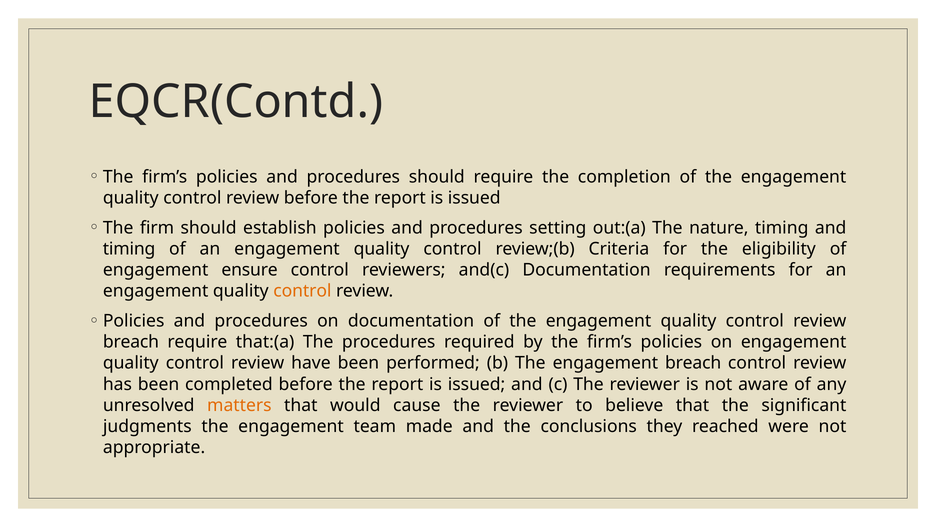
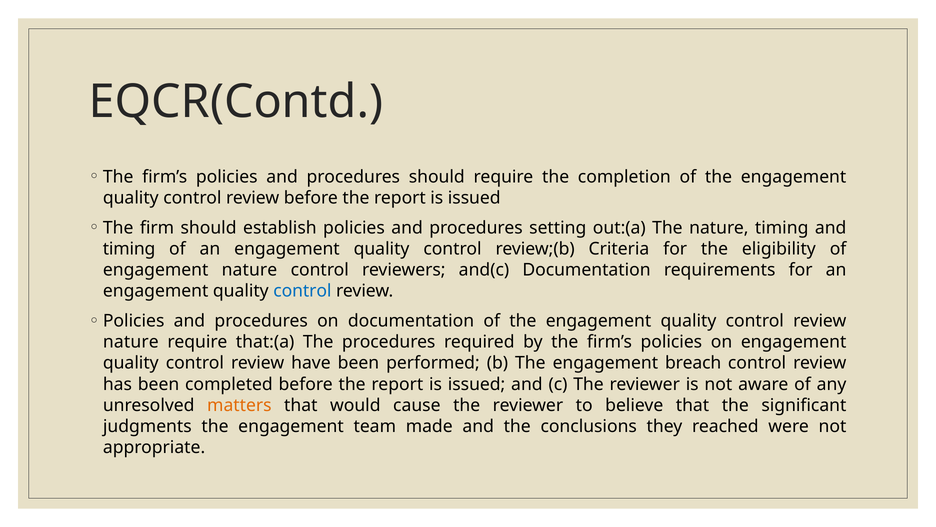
engagement ensure: ensure -> nature
control at (302, 291) colour: orange -> blue
breach at (131, 342): breach -> nature
